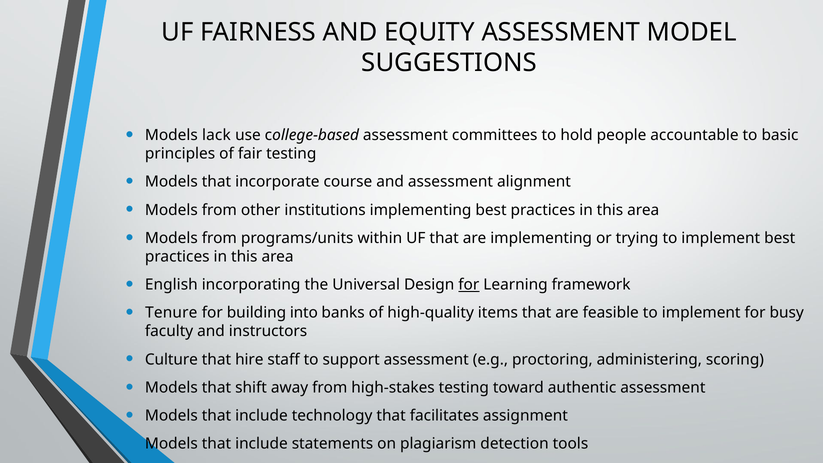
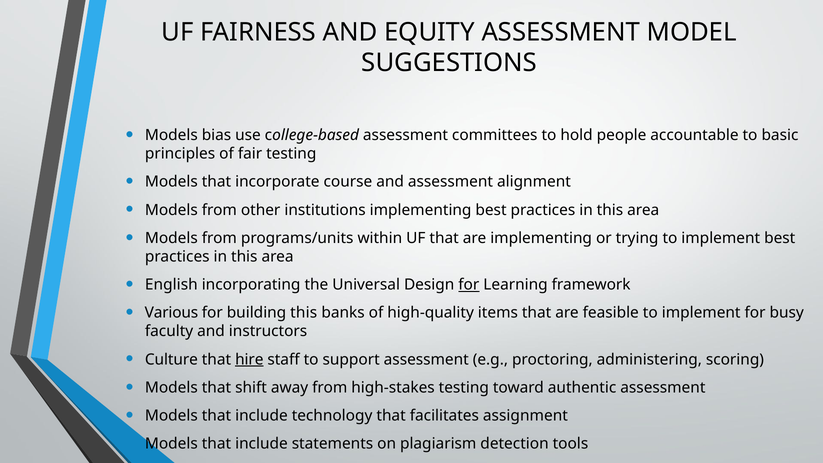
lack: lack -> bias
Tenure: Tenure -> Various
building into: into -> this
hire underline: none -> present
